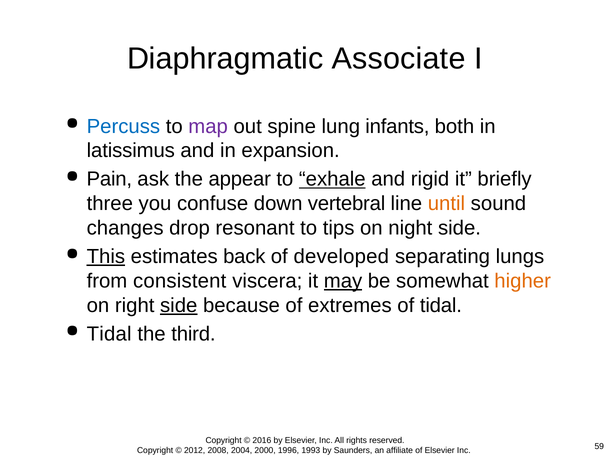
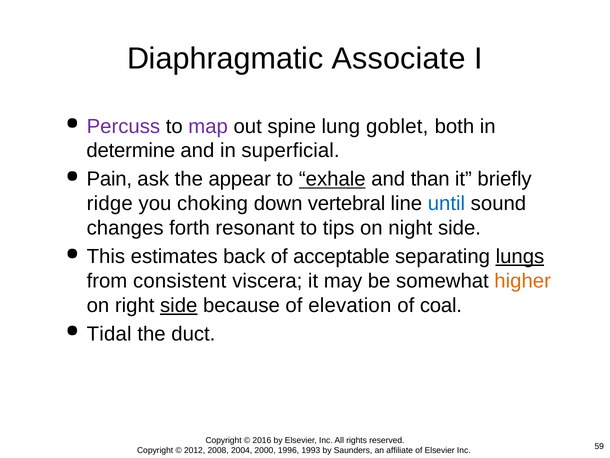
Percuss colour: blue -> purple
infants: infants -> goblet
latissimus: latissimus -> determine
expansion: expansion -> superficial
rigid: rigid -> than
three: three -> ridge
confuse: confuse -> choking
until colour: orange -> blue
drop: drop -> forth
This underline: present -> none
developed: developed -> acceptable
lungs underline: none -> present
may underline: present -> none
extremes: extremes -> elevation
of tidal: tidal -> coal
third: third -> duct
